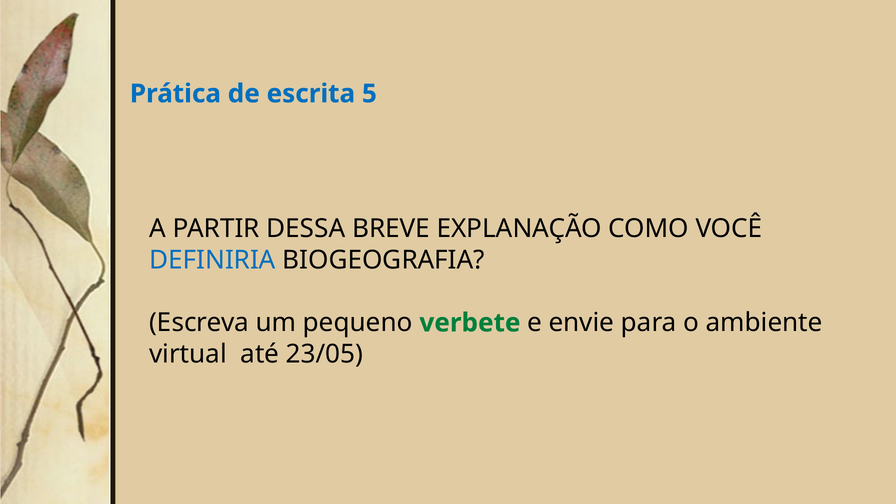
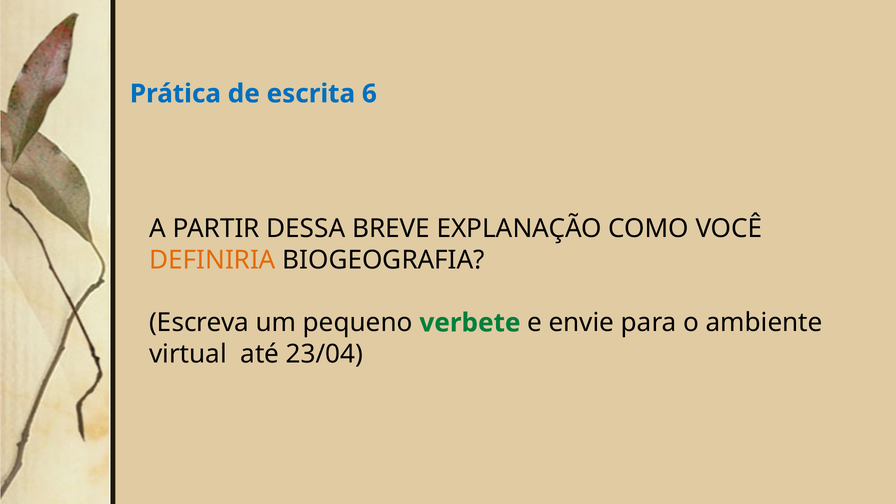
5: 5 -> 6
DEFINIRIA colour: blue -> orange
23/05: 23/05 -> 23/04
